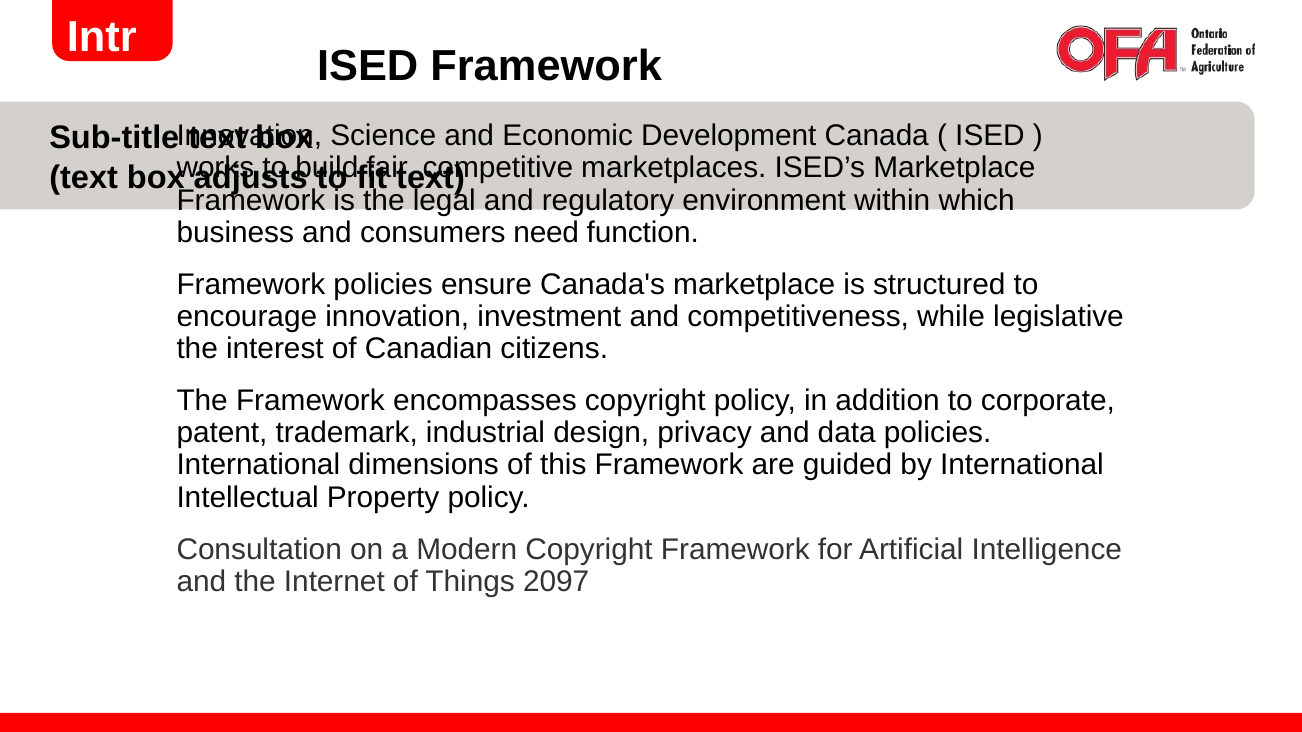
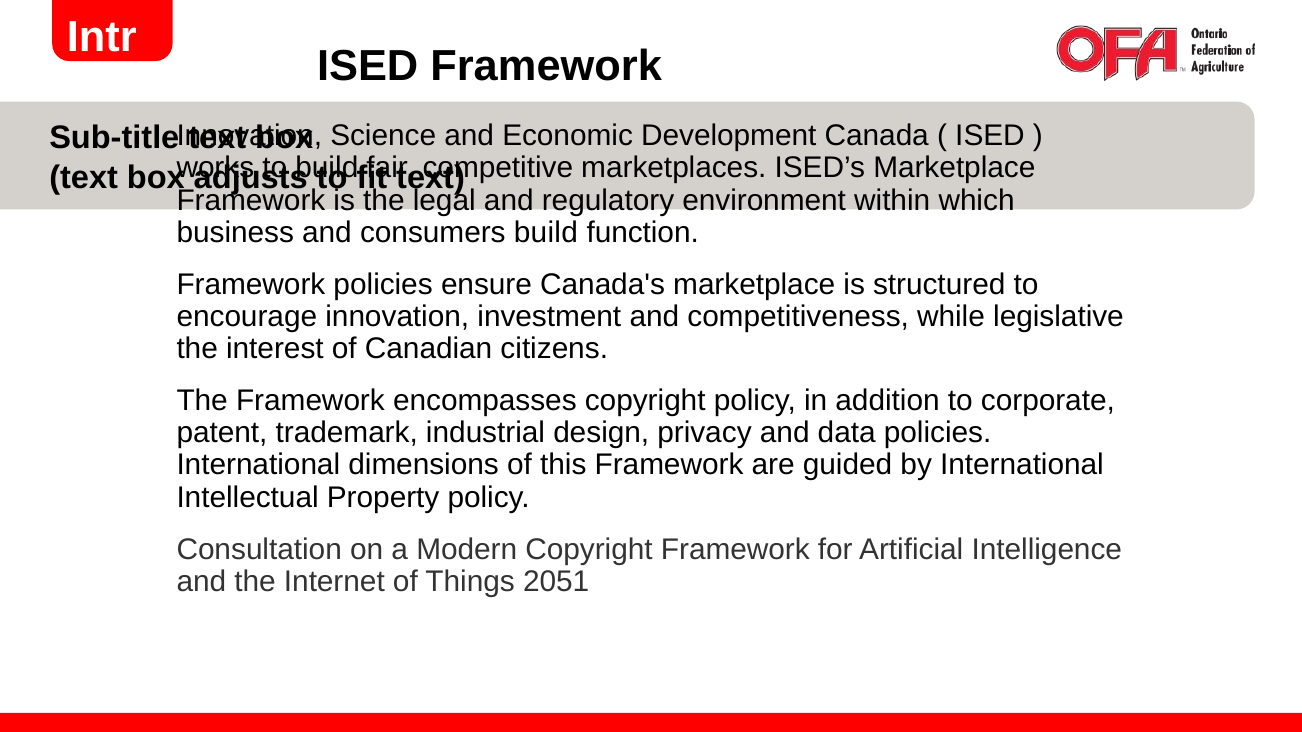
consumers need: need -> build
2097: 2097 -> 2051
